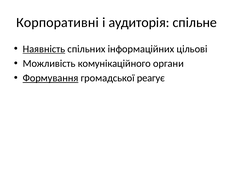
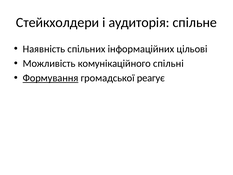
Корпоративні: Корпоративні -> Стейкхолдери
Наявність underline: present -> none
органи: органи -> спільні
